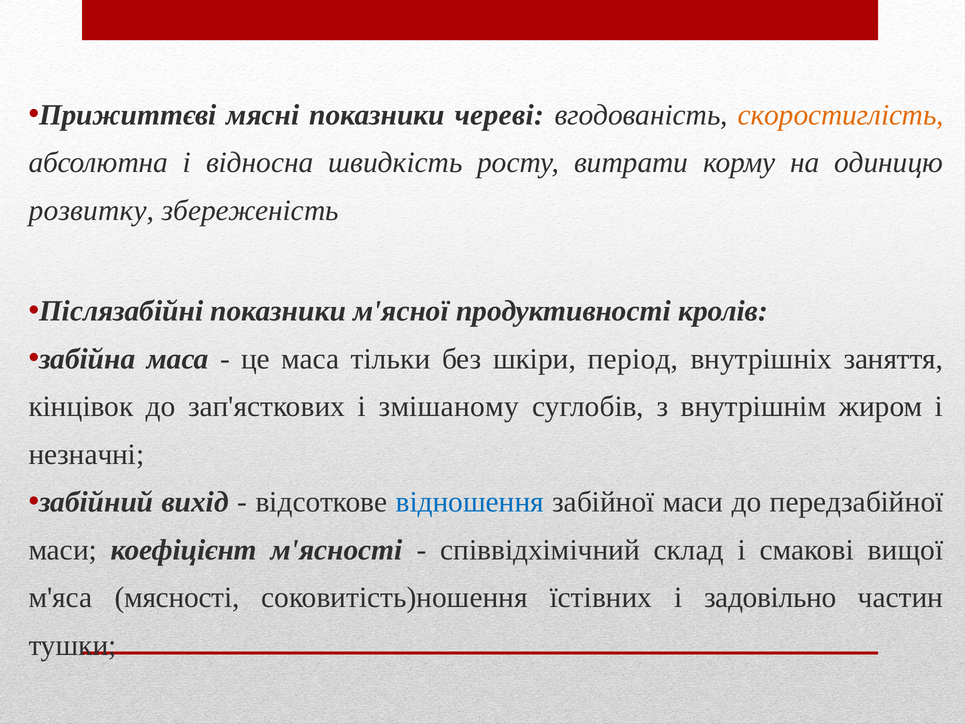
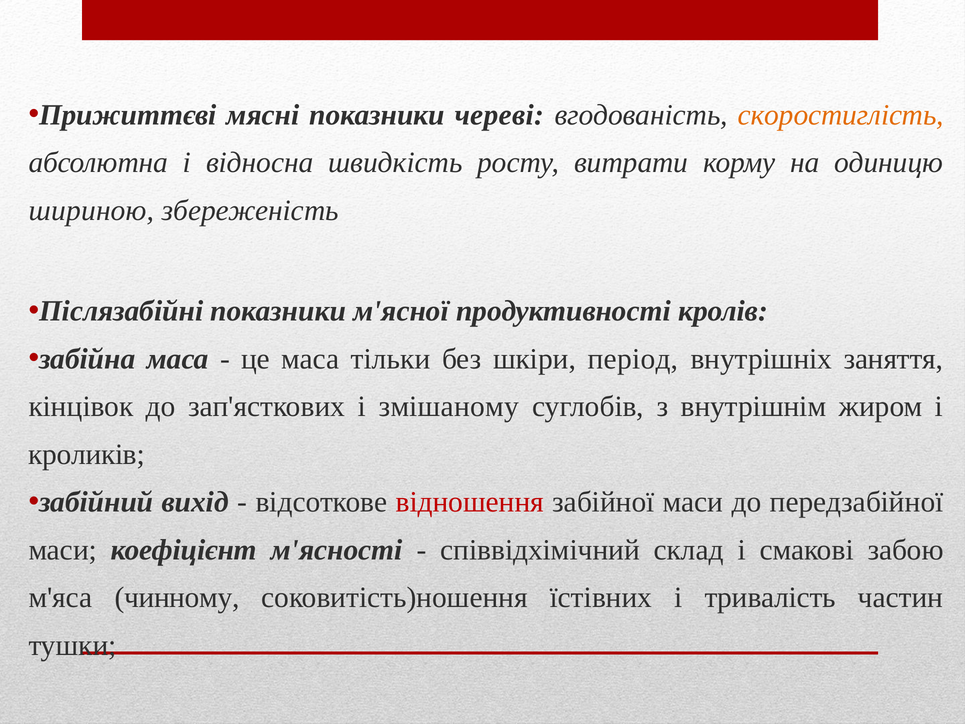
розвитку: розвитку -> шириною
незначні: незначні -> кроликів
відношення colour: blue -> red
вищої: вищої -> забою
мясності: мясності -> чинному
задовільно: задовільно -> тривалість
